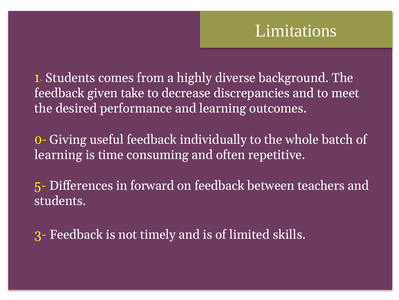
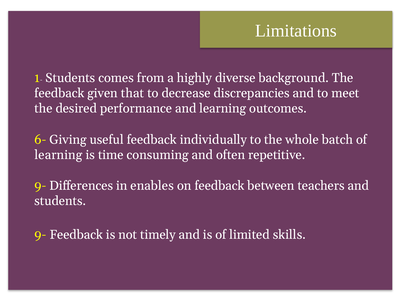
take: take -> that
0-: 0- -> 6-
5- at (40, 185): 5- -> 9-
forward: forward -> enables
3- at (40, 234): 3- -> 9-
